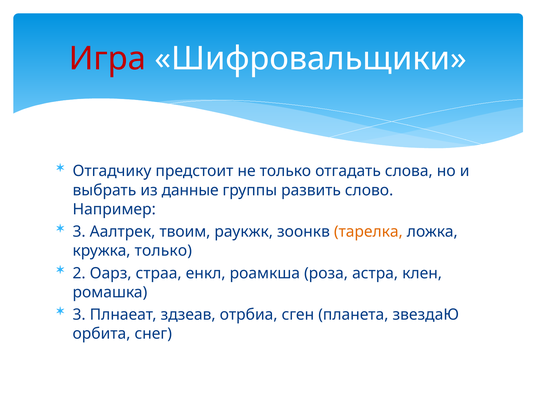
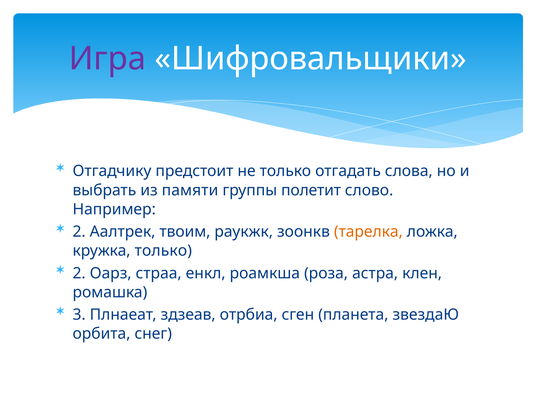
Игра colour: red -> purple
данные: данные -> памяти
развить: развить -> полетит
3 at (79, 232): 3 -> 2
